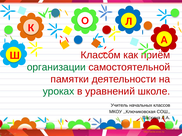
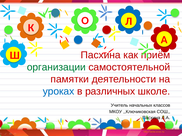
Классом at (101, 55): Классом -> Пасхина
уроках colour: green -> blue
уравнений: уравнений -> различных
